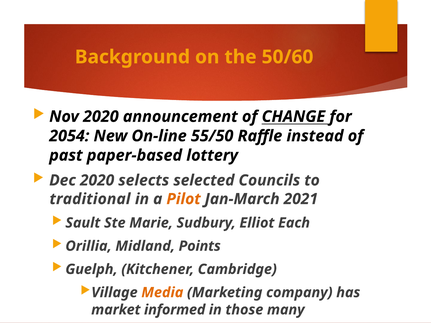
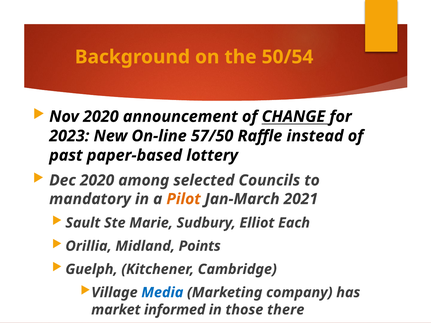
50/60: 50/60 -> 50/54
2054: 2054 -> 2023
55/50: 55/50 -> 57/50
selects: selects -> among
traditional: traditional -> mandatory
Media colour: orange -> blue
many: many -> there
